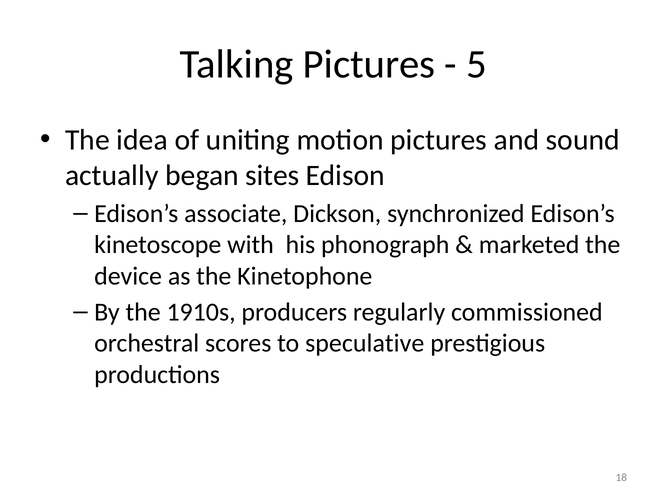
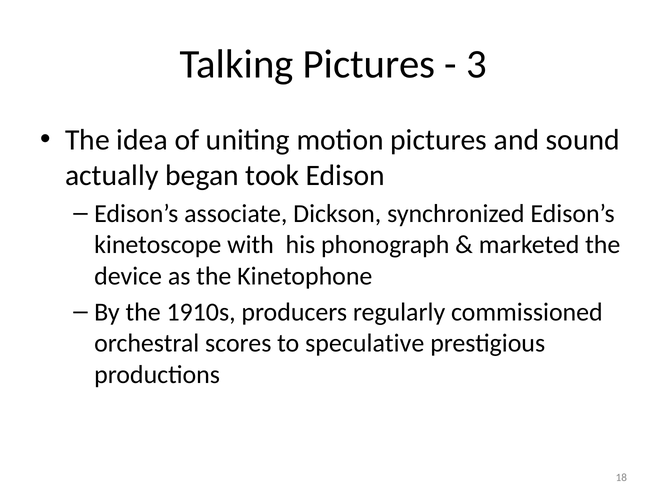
5: 5 -> 3
sites: sites -> took
